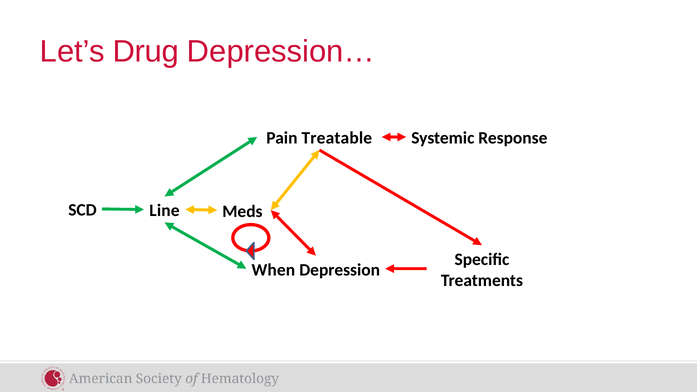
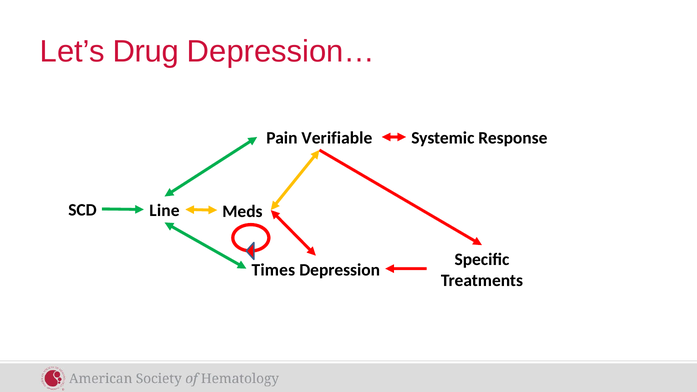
Treatable: Treatable -> Verifiable
When: When -> Times
